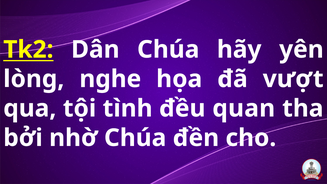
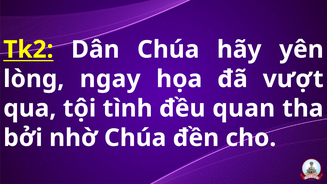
nghe: nghe -> ngay
